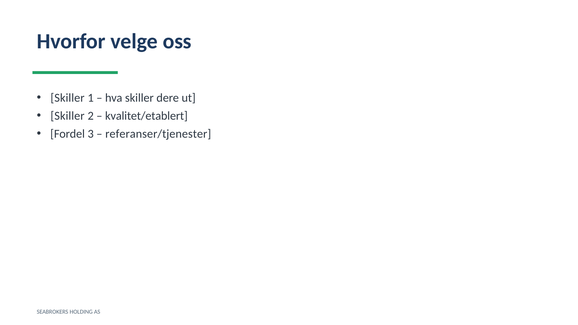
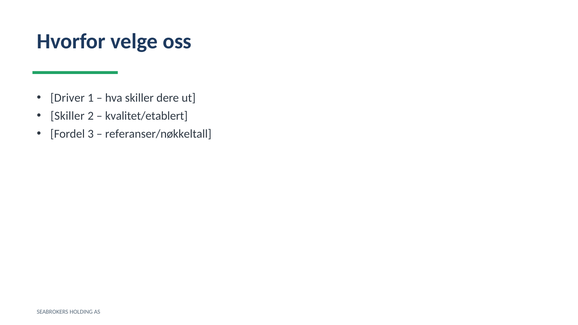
Skiller at (68, 98): Skiller -> Driver
referanser/tjenester: referanser/tjenester -> referanser/nøkkeltall
